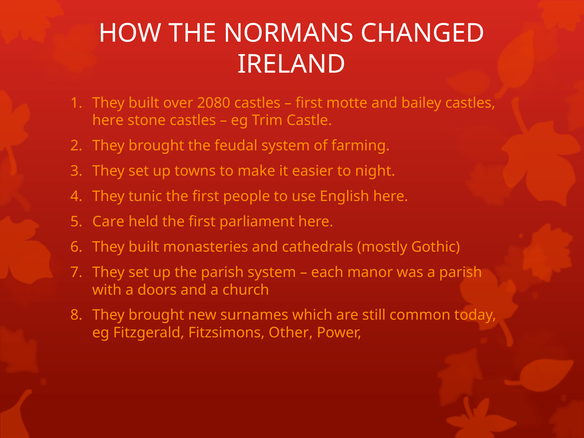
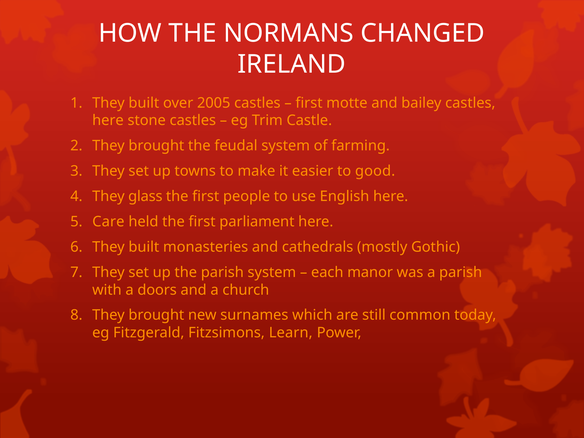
2080: 2080 -> 2005
night: night -> good
tunic: tunic -> glass
Other: Other -> Learn
